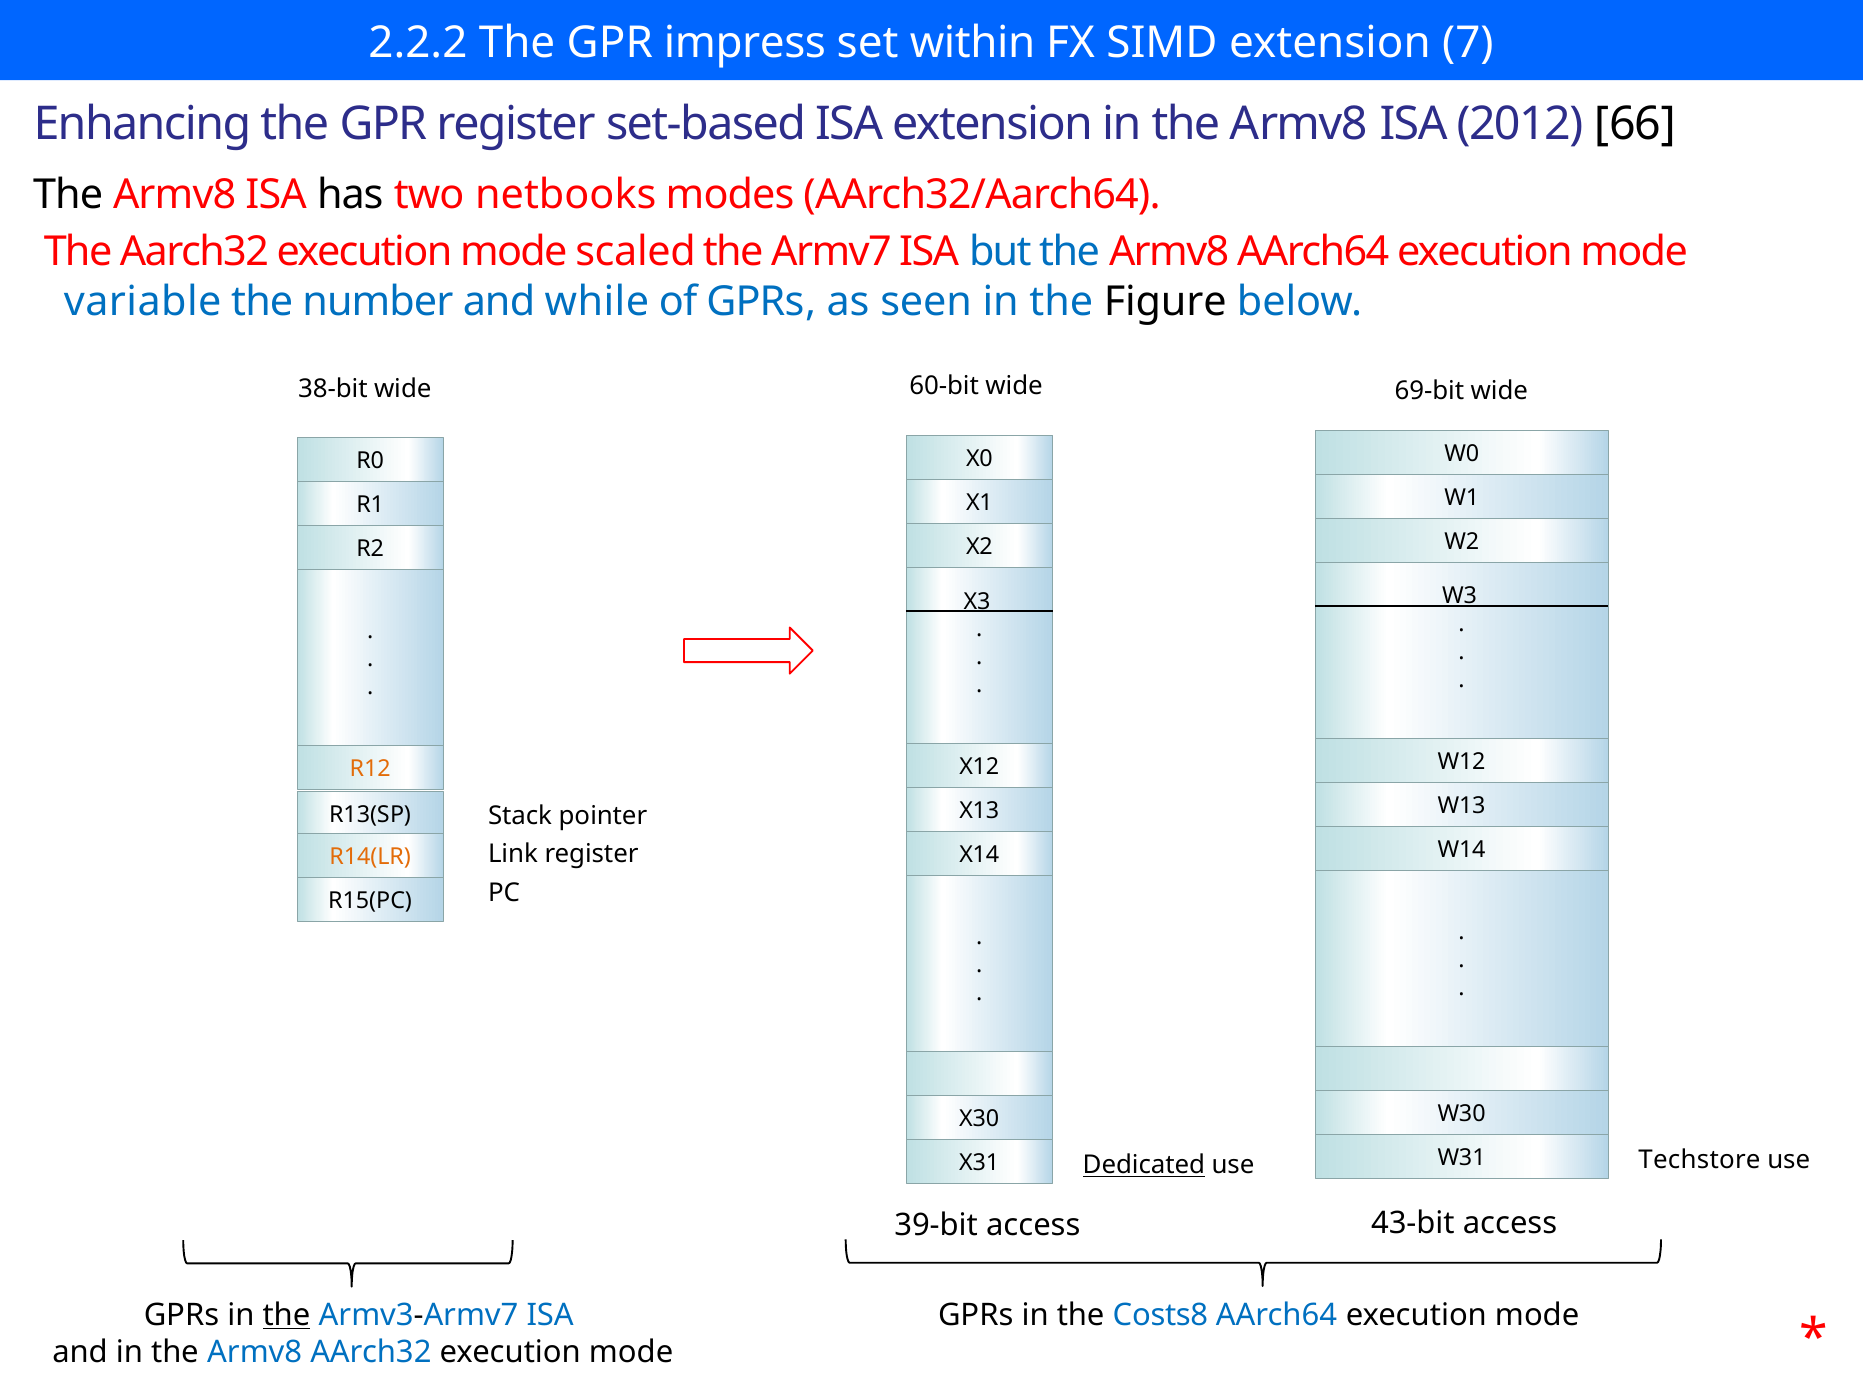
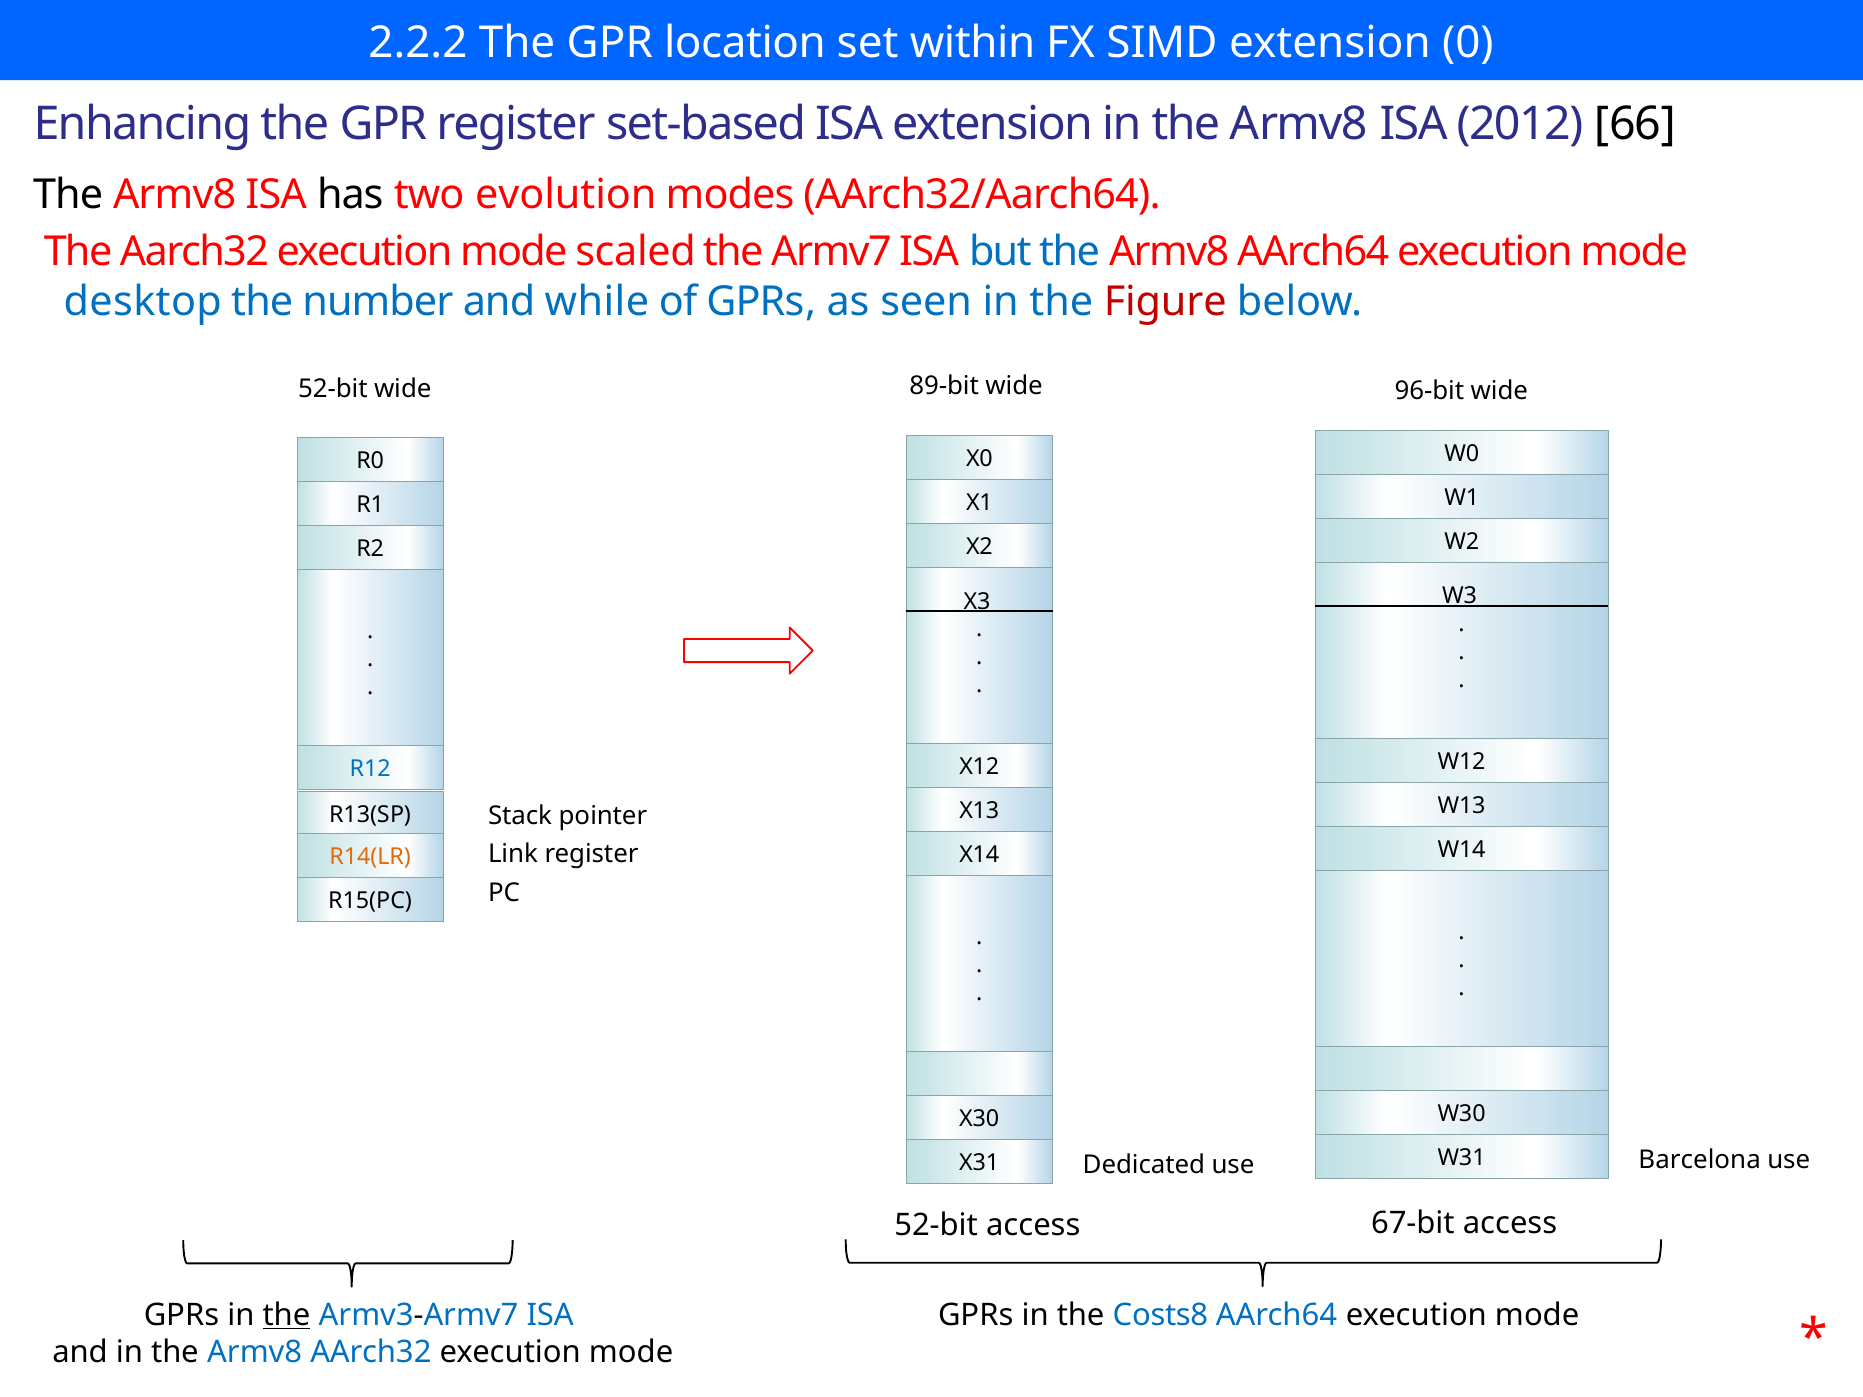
impress: impress -> location
7: 7 -> 0
netbooks: netbooks -> evolution
variable: variable -> desktop
Figure colour: black -> red
38-bit at (333, 390): 38-bit -> 52-bit
60-bit: 60-bit -> 89-bit
69-bit: 69-bit -> 96-bit
R12 colour: orange -> blue
Dedicated underline: present -> none
Techstore: Techstore -> Barcelona
39-bit at (936, 1226): 39-bit -> 52-bit
43-bit: 43-bit -> 67-bit
